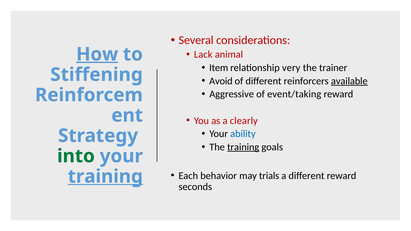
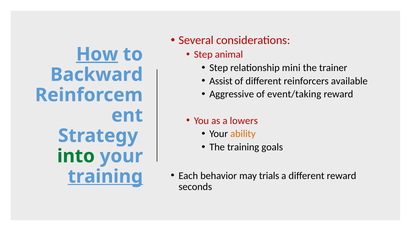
Lack at (203, 55): Lack -> Step
Item at (219, 68): Item -> Step
very: very -> mini
Stiffening: Stiffening -> Backward
Avoid: Avoid -> Assist
available underline: present -> none
clearly: clearly -> lowers
ability colour: blue -> orange
training at (243, 147) underline: present -> none
